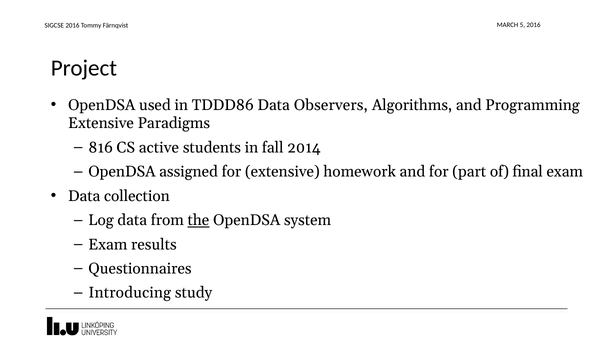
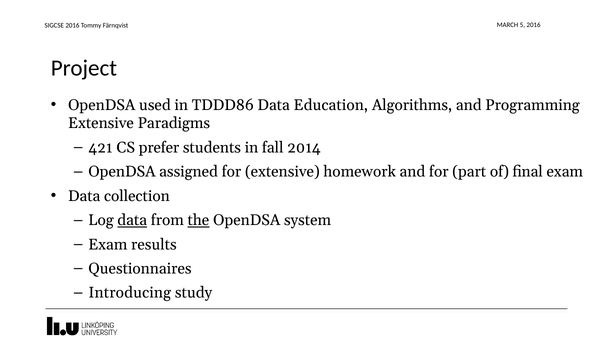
Observers: Observers -> Education
816: 816 -> 421
active: active -> prefer
data at (132, 221) underline: none -> present
